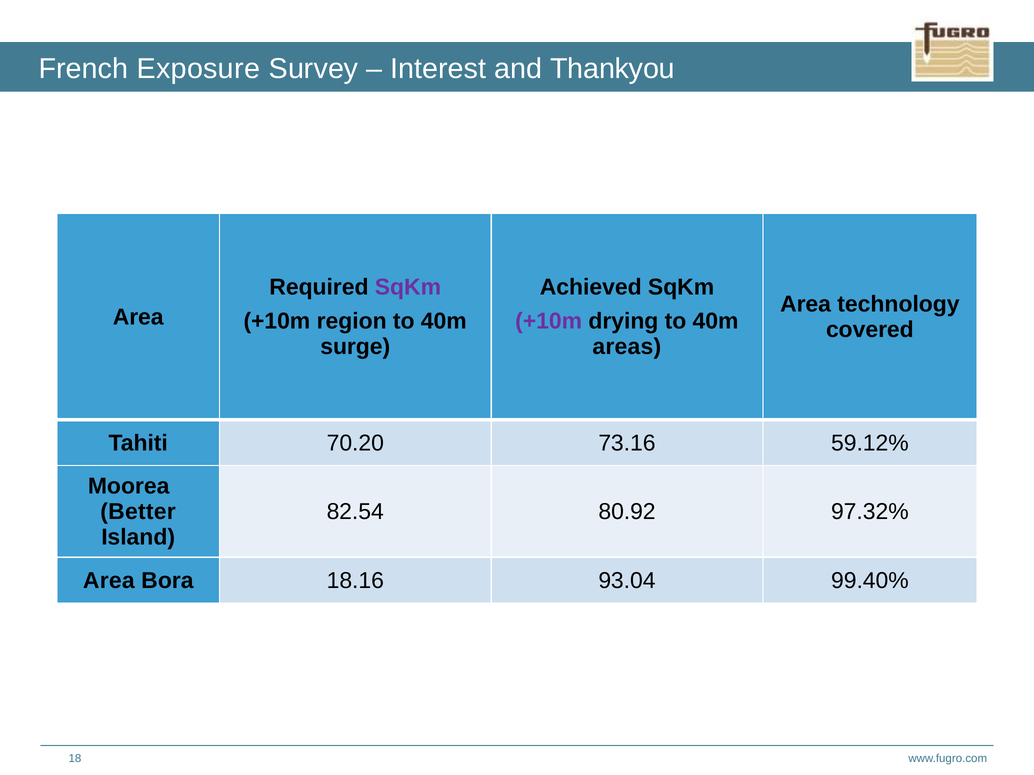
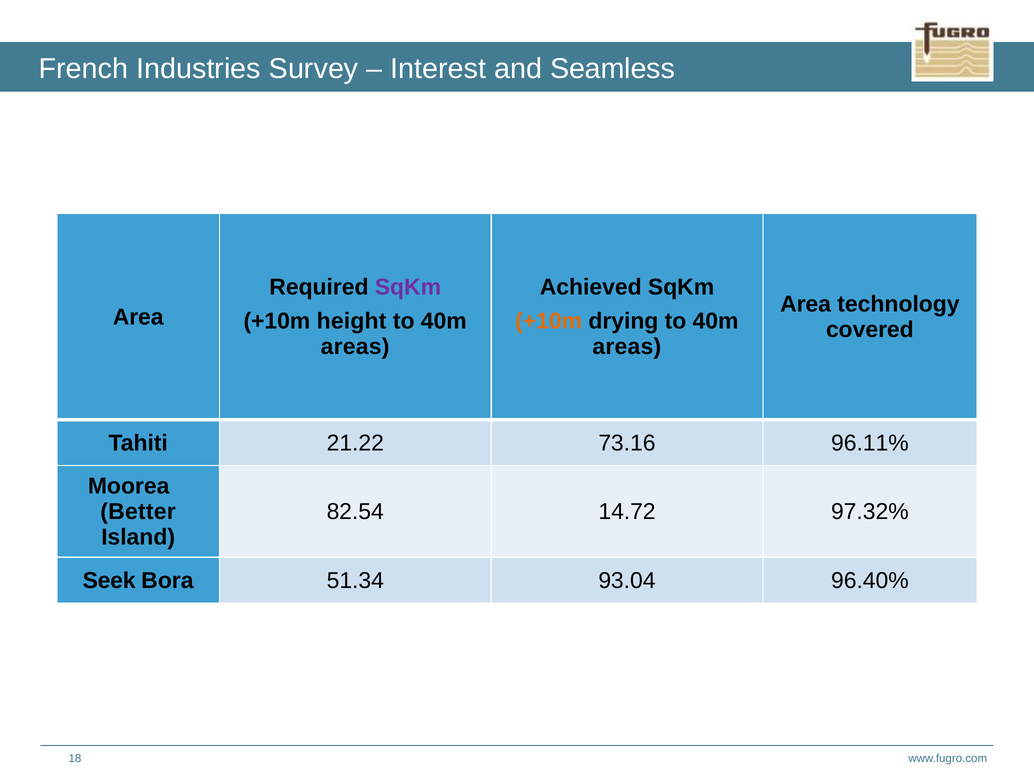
Exposure: Exposure -> Industries
Thankyou: Thankyou -> Seamless
region: region -> height
+10m at (549, 322) colour: purple -> orange
surge at (355, 347): surge -> areas
70.20: 70.20 -> 21.22
59.12%: 59.12% -> 96.11%
80.92: 80.92 -> 14.72
Area at (109, 581): Area -> Seek
18.16: 18.16 -> 51.34
99.40%: 99.40% -> 96.40%
